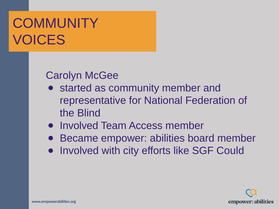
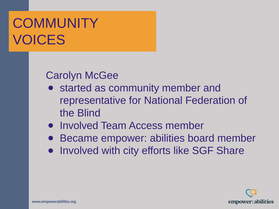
Could: Could -> Share
